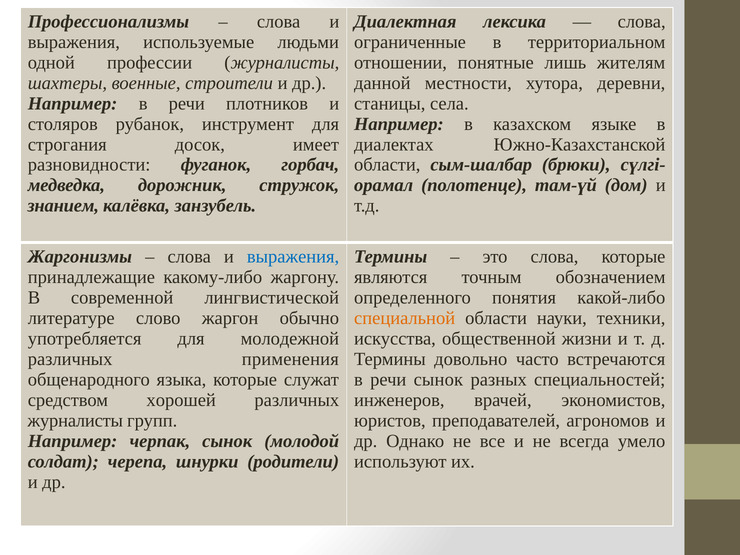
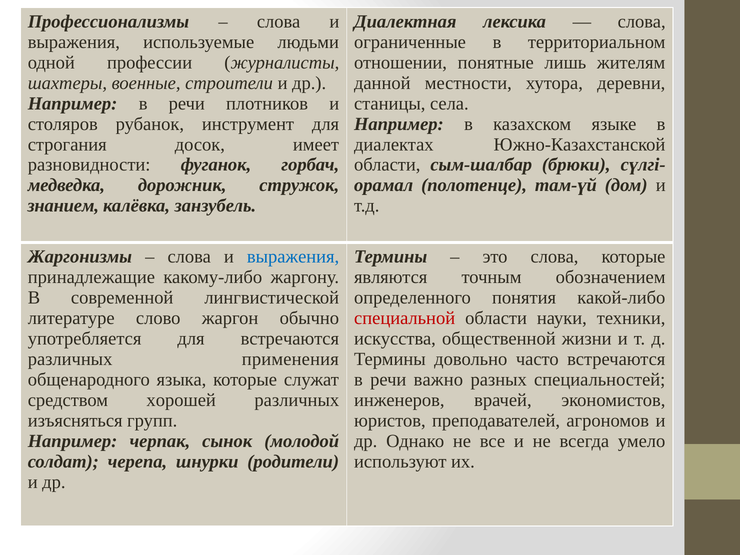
специальной colour: orange -> red
для молодежной: молодежной -> встречаются
речи сынок: сынок -> важно
журналисты at (75, 420): журналисты -> изъясняться
